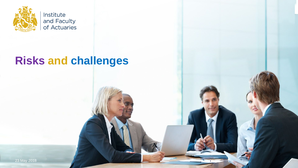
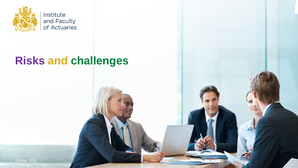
challenges colour: blue -> green
